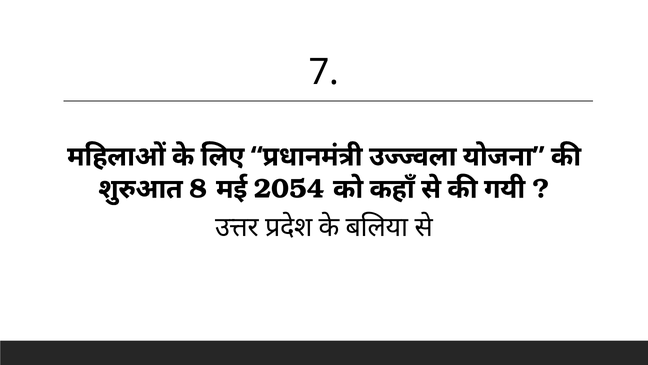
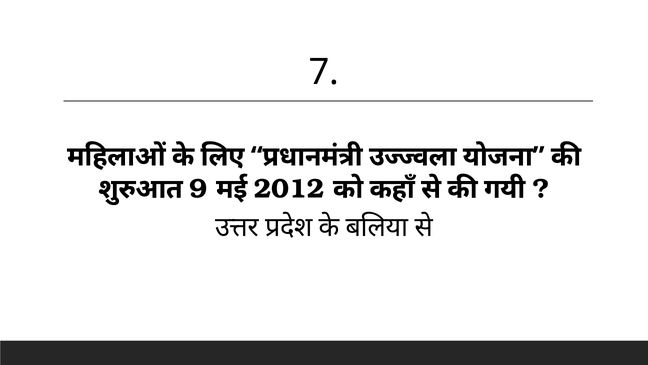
8: 8 -> 9
2054: 2054 -> 2012
